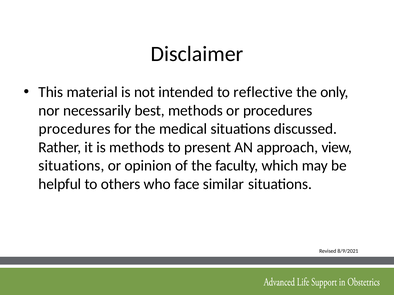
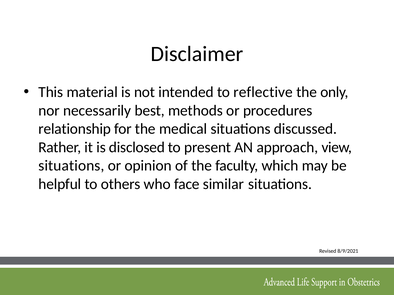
procedures at (75, 129): procedures -> relationship
is methods: methods -> disclosed
